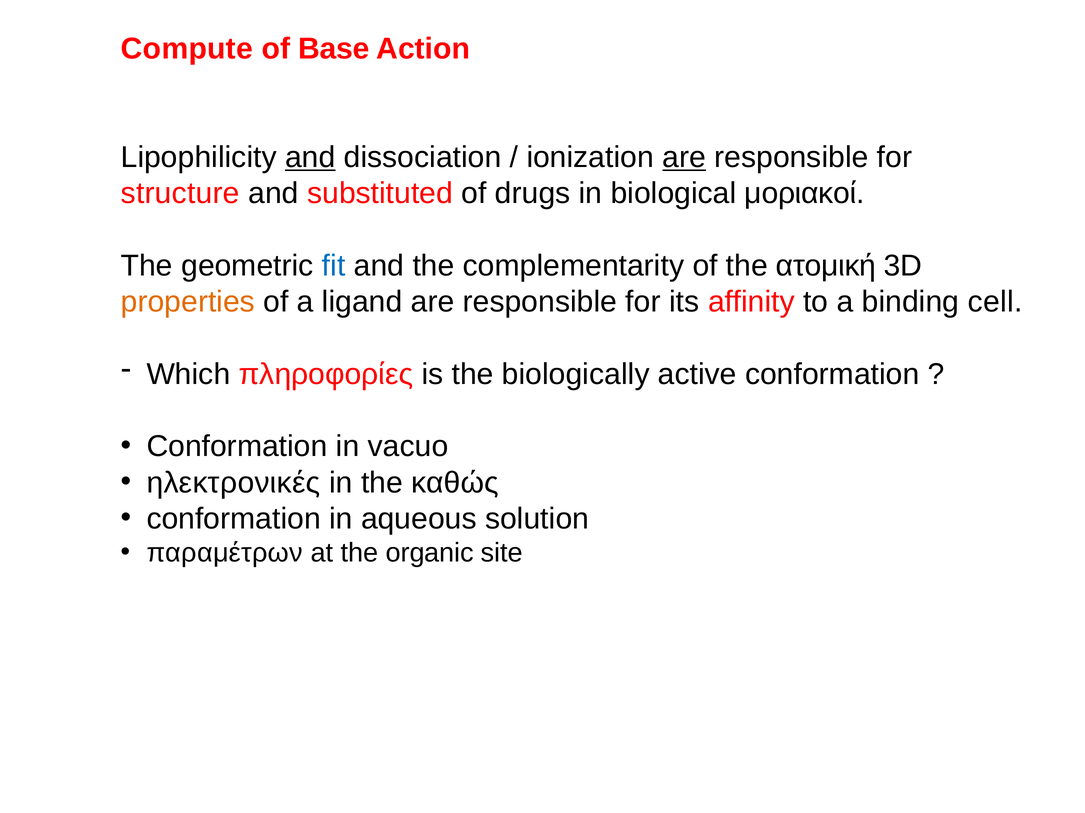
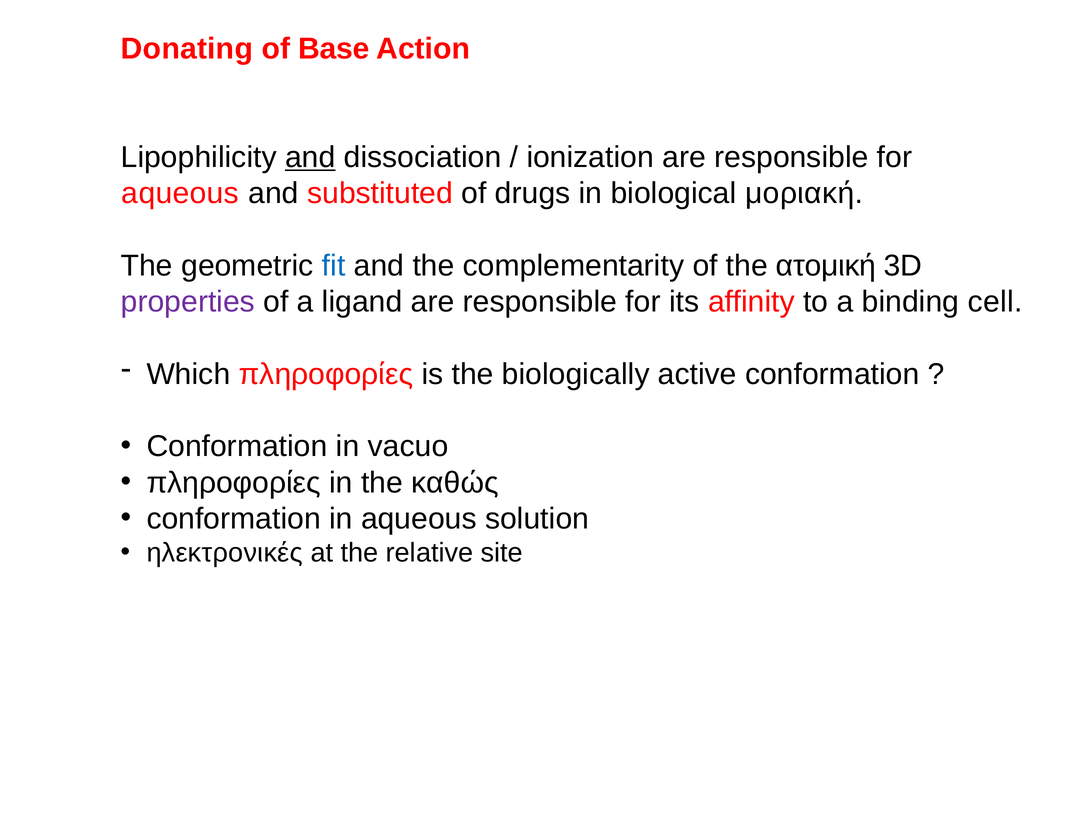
Compute: Compute -> Donating
are at (684, 157) underline: present -> none
structure at (180, 194): structure -> aqueous
μοριακοί: μοριακοί -> μοριακή
properties colour: orange -> purple
ηλεκτρονικές at (234, 483): ηλεκτρονικές -> πληροφορίες
παραμέτρων: παραμέτρων -> ηλεκτρονικές
organic: organic -> relative
